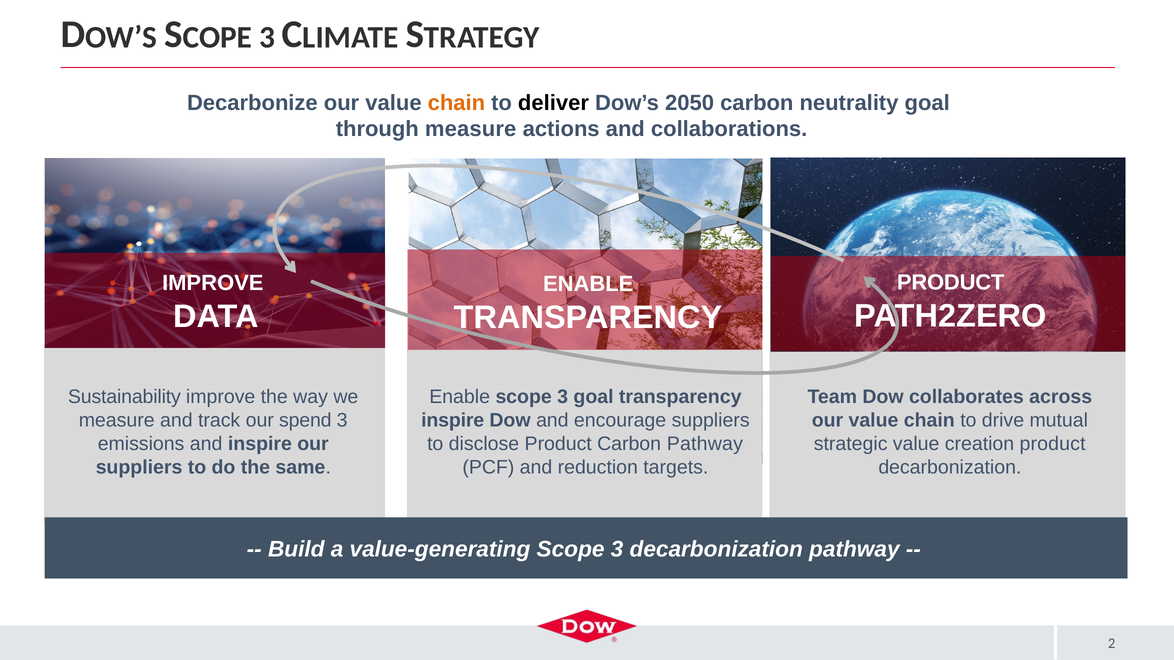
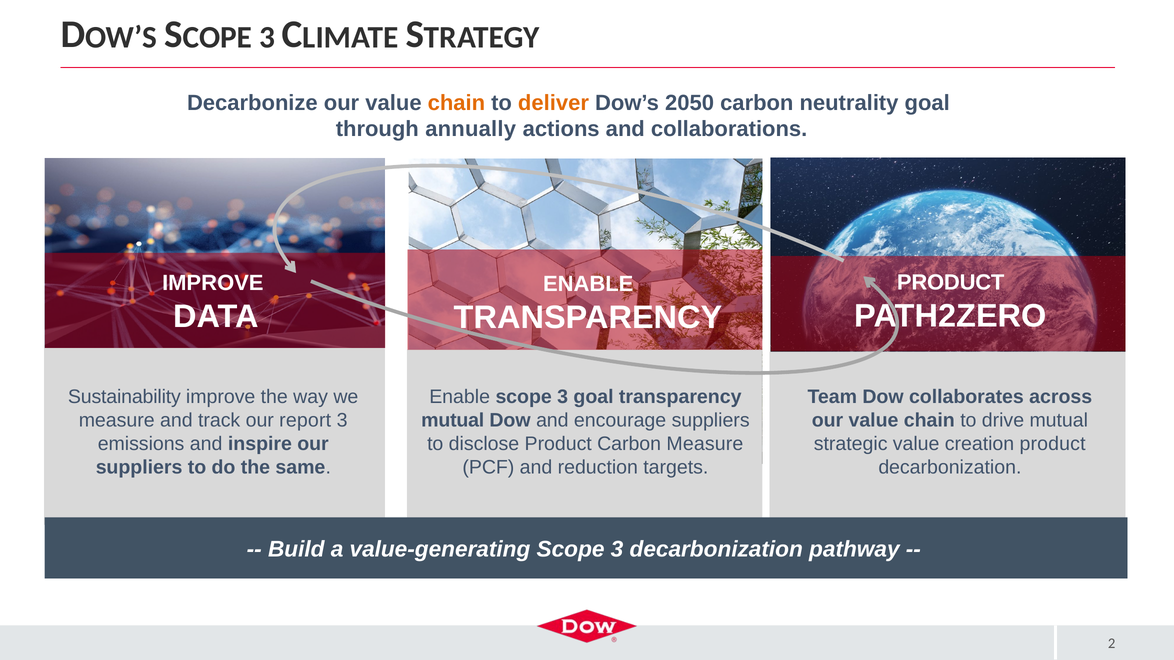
deliver colour: black -> orange
through measure: measure -> annually
spend: spend -> report
inspire at (453, 421): inspire -> mutual
Carbon Pathway: Pathway -> Measure
